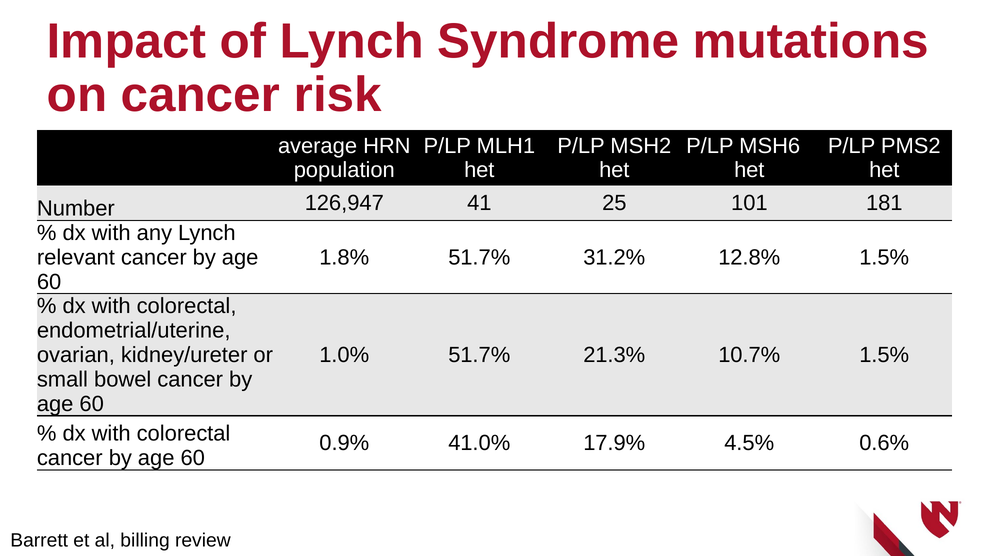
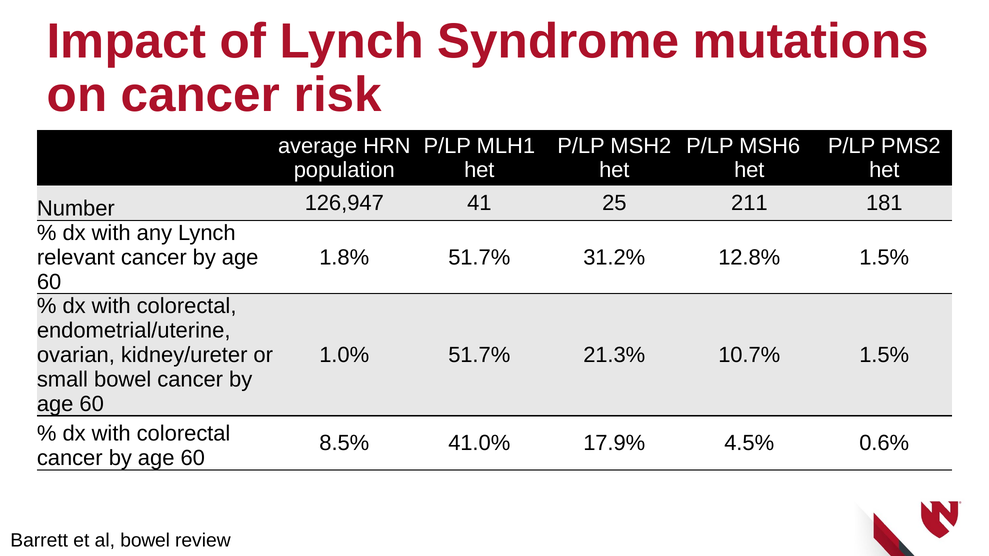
101: 101 -> 211
0.9%: 0.9% -> 8.5%
al billing: billing -> bowel
